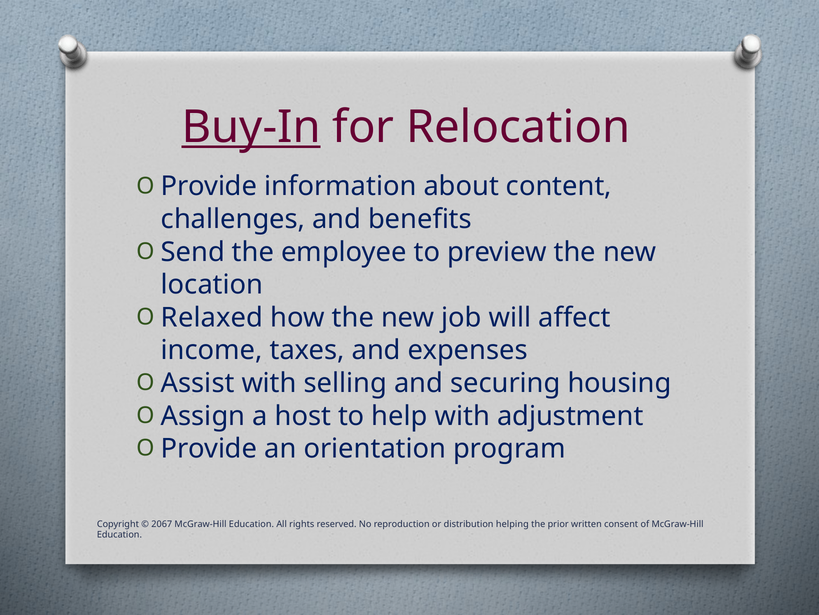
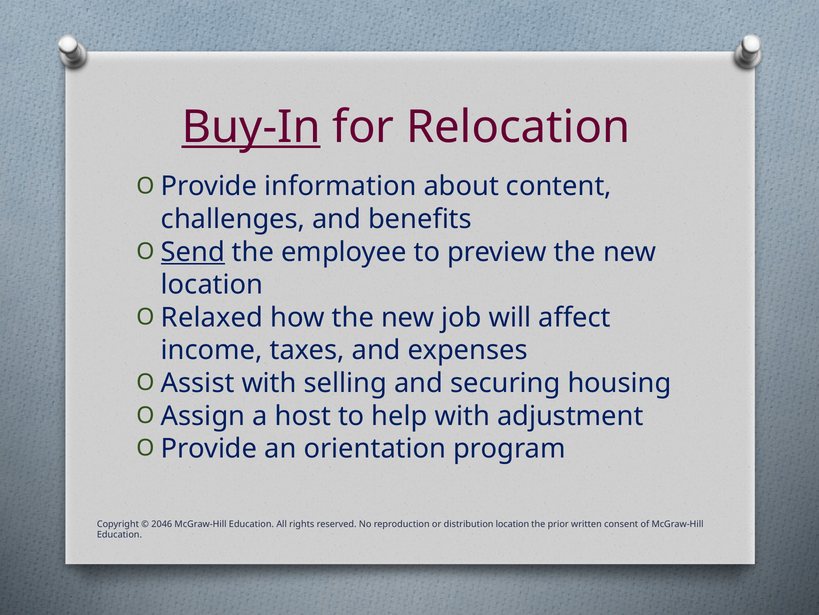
Send underline: none -> present
2067: 2067 -> 2046
distribution helping: helping -> location
